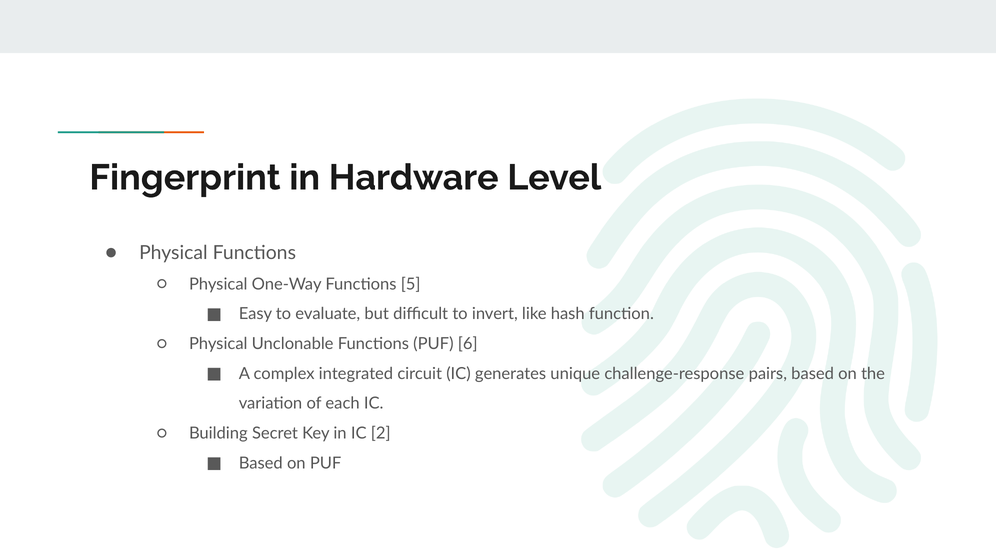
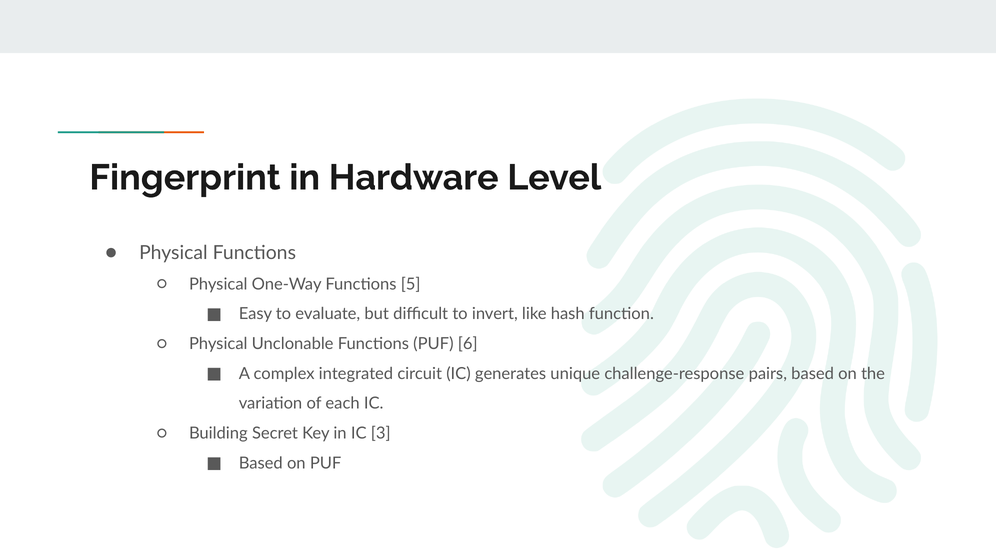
2: 2 -> 3
